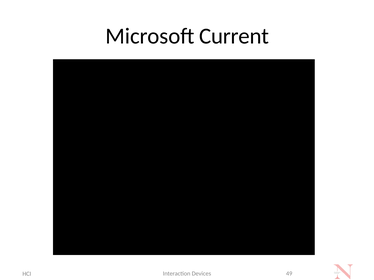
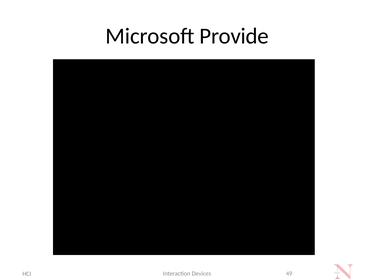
Current: Current -> Provide
